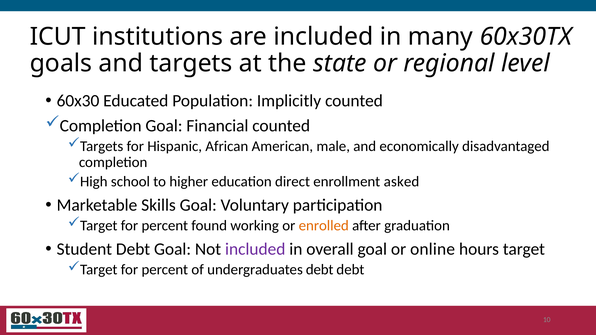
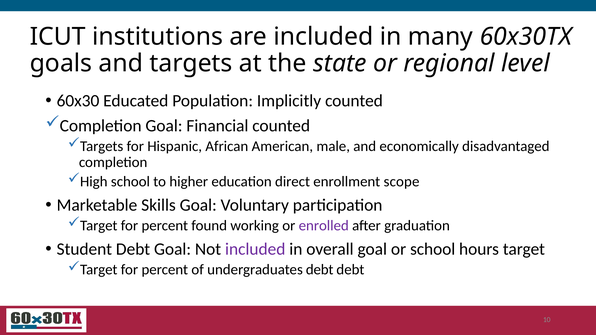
asked: asked -> scope
enrolled colour: orange -> purple
or online: online -> school
